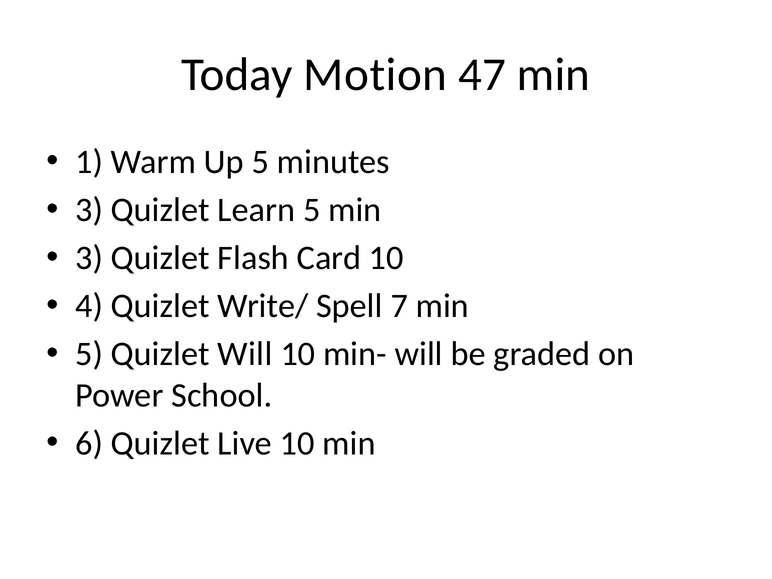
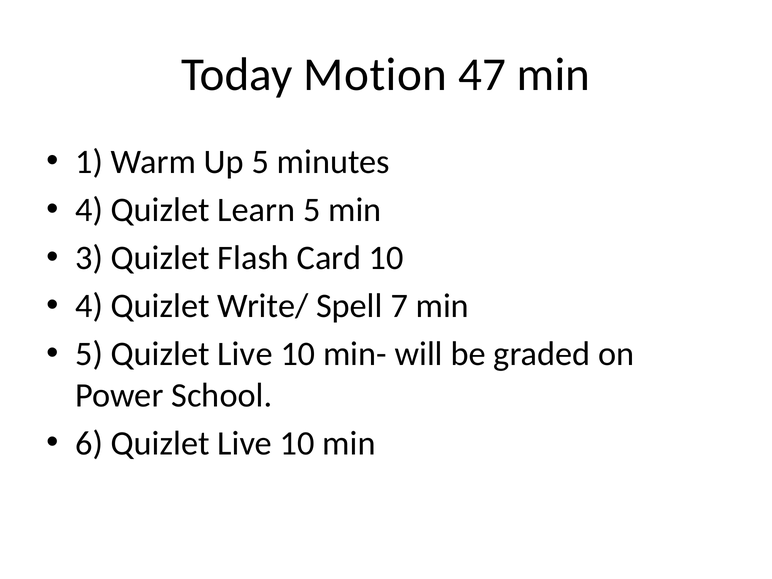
3 at (89, 210): 3 -> 4
5 Quizlet Will: Will -> Live
